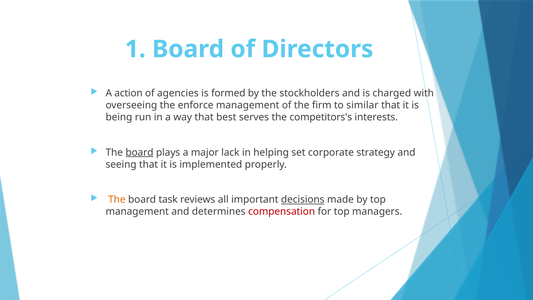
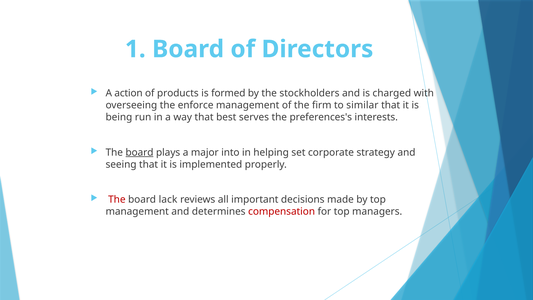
agencies: agencies -> products
competitors's: competitors's -> preferences's
lack: lack -> into
The at (117, 199) colour: orange -> red
task: task -> lack
decisions underline: present -> none
